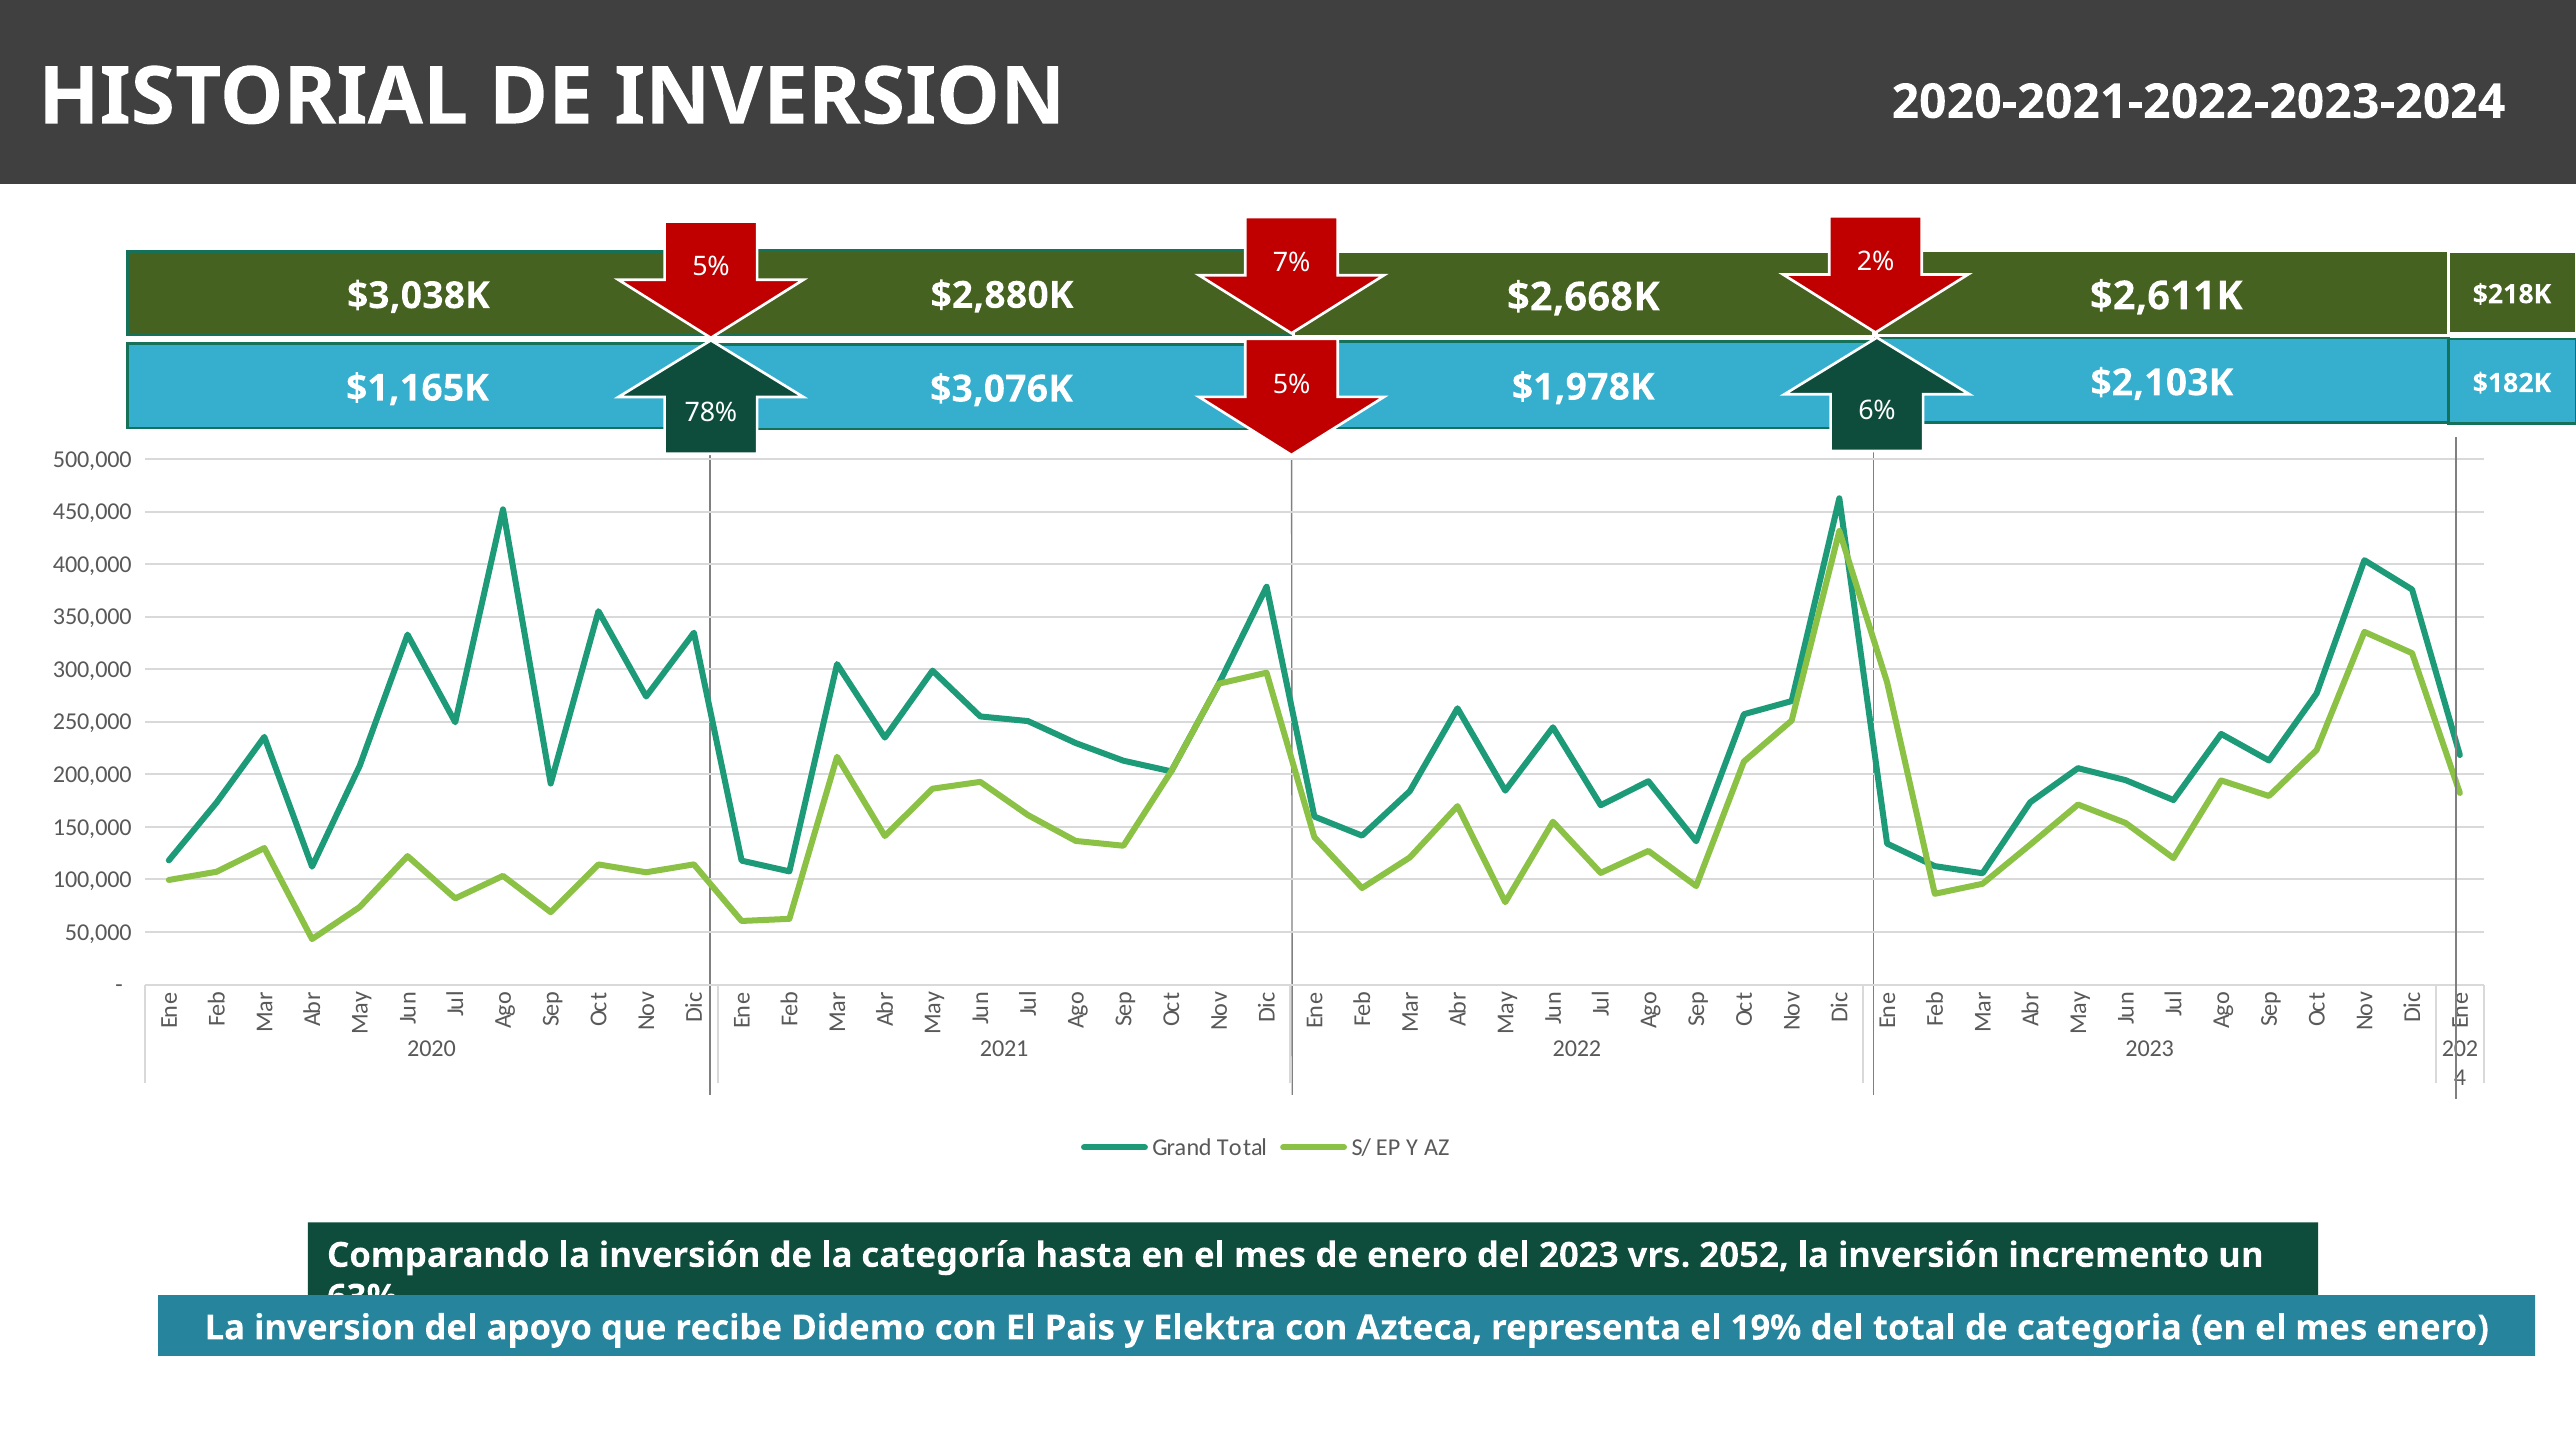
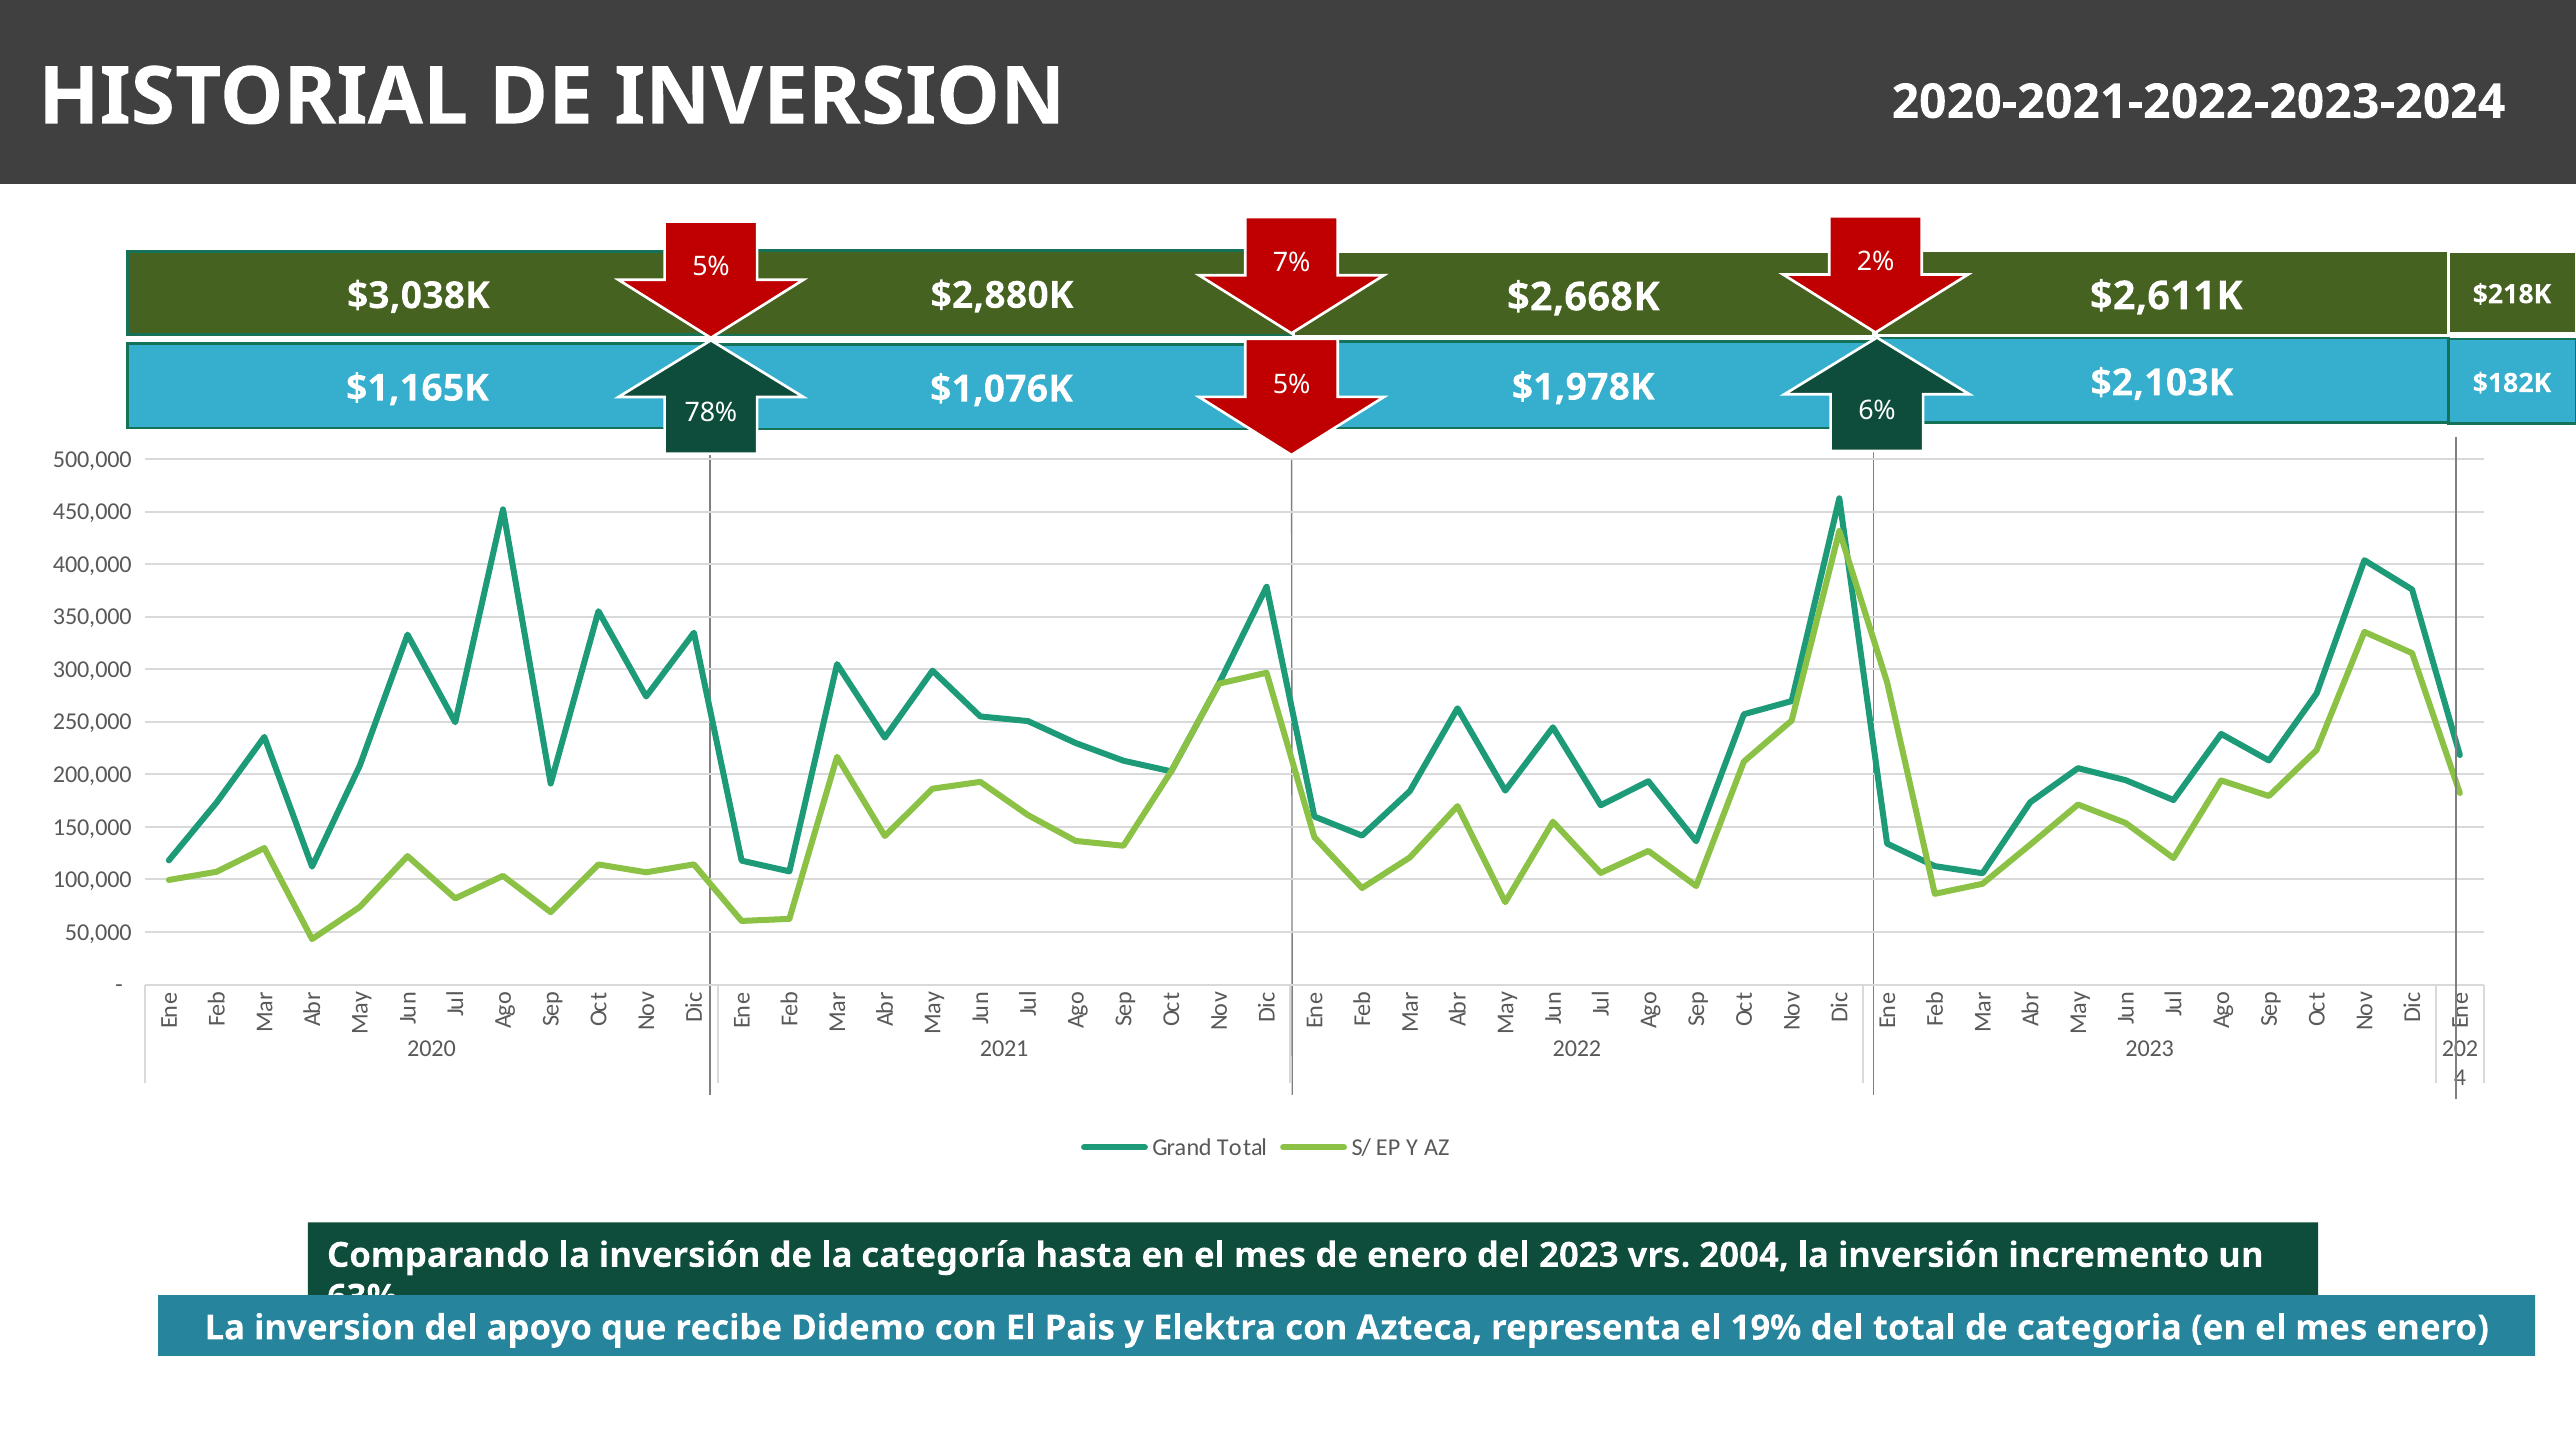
$3,076K: $3,076K -> $1,076K
2052: 2052 -> 2004
